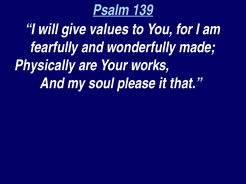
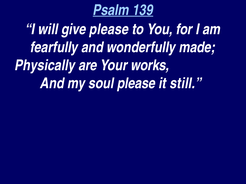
give values: values -> please
that: that -> still
